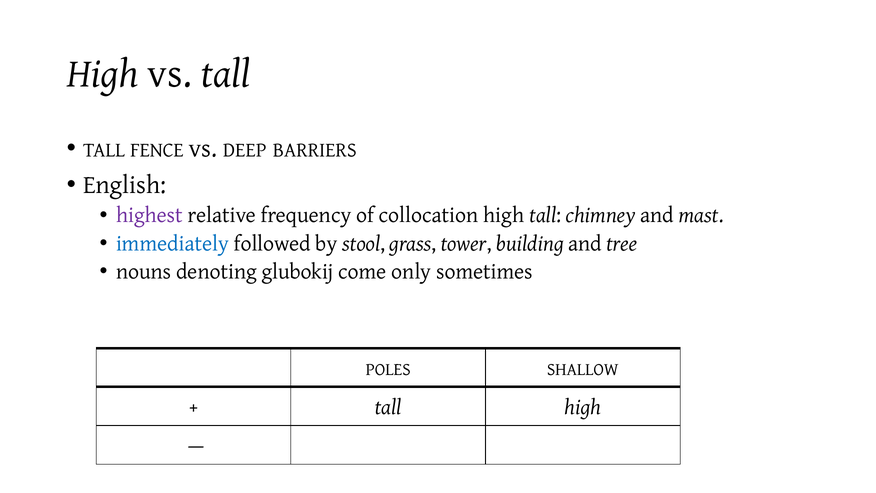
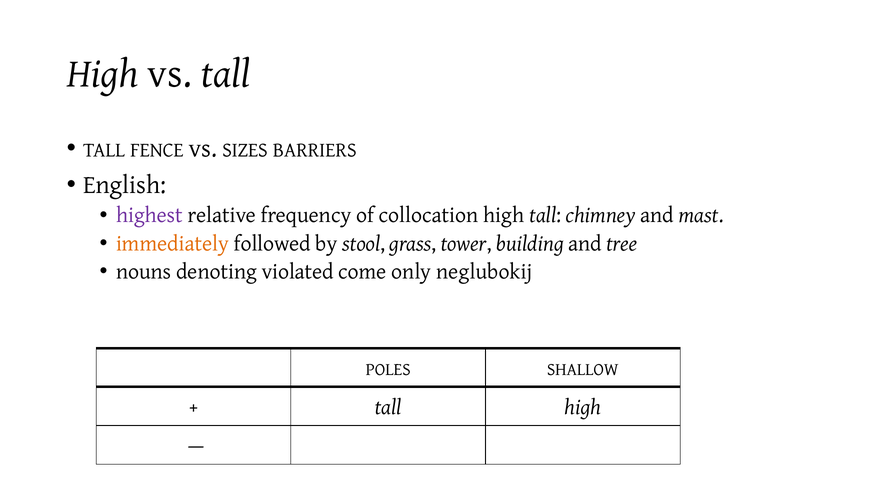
DEEP: DEEP -> SIZES
immediately colour: blue -> orange
glubokij: glubokij -> violated
sometimes: sometimes -> neglubokij
